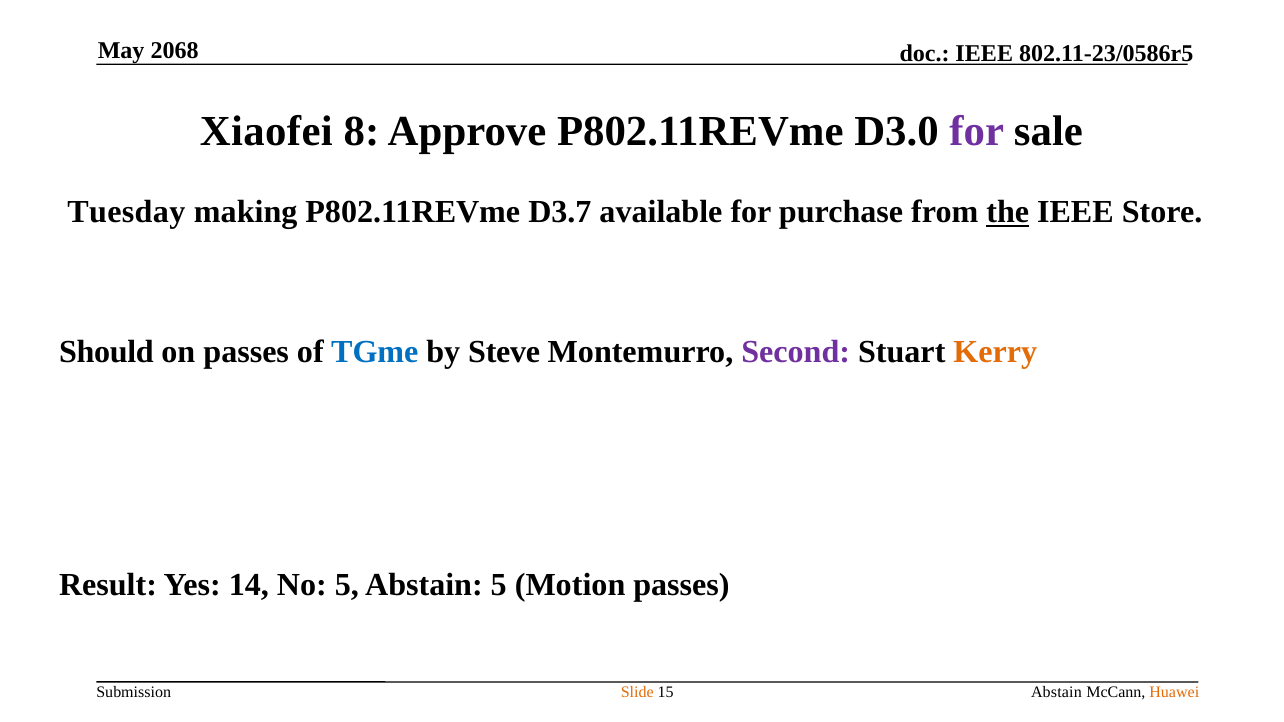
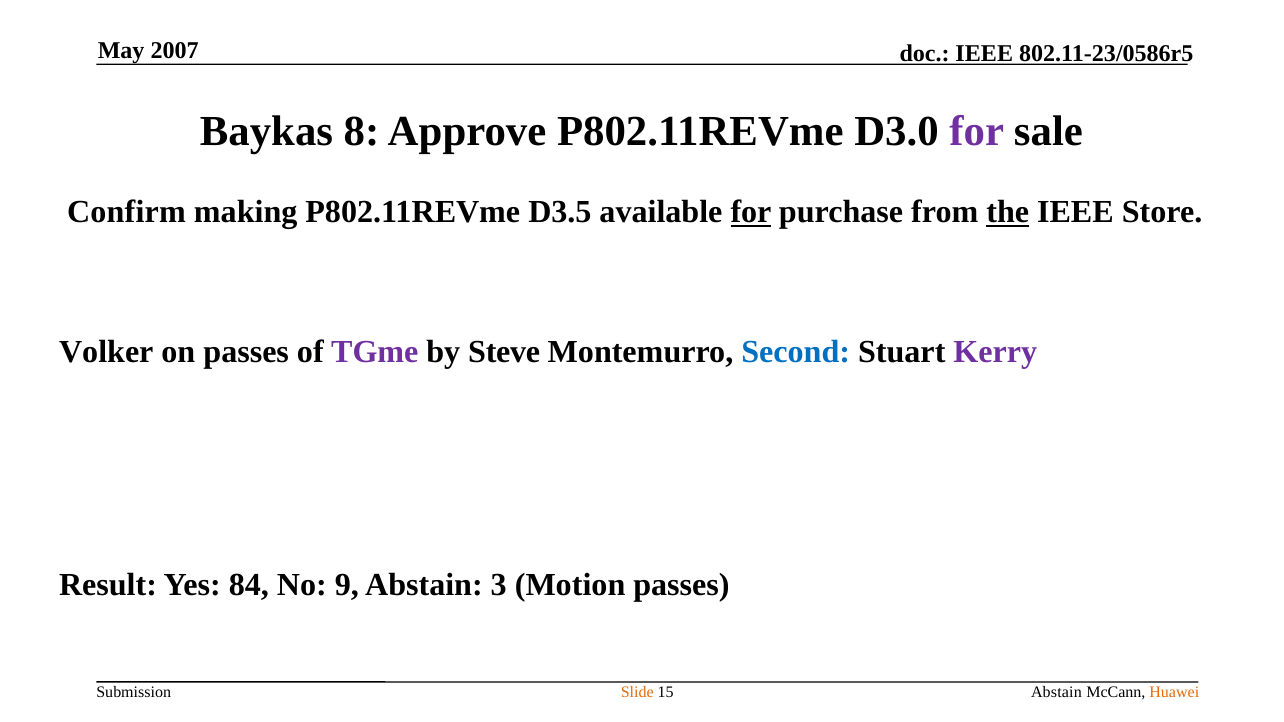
2068: 2068 -> 2007
Xiaofei: Xiaofei -> Baykas
Tuesday: Tuesday -> Confirm
D3.7: D3.7 -> D3.5
for at (751, 212) underline: none -> present
Should: Should -> Volker
TGme colour: blue -> purple
Second colour: purple -> blue
Kerry colour: orange -> purple
14: 14 -> 84
No 5: 5 -> 9
Abstain 5: 5 -> 3
